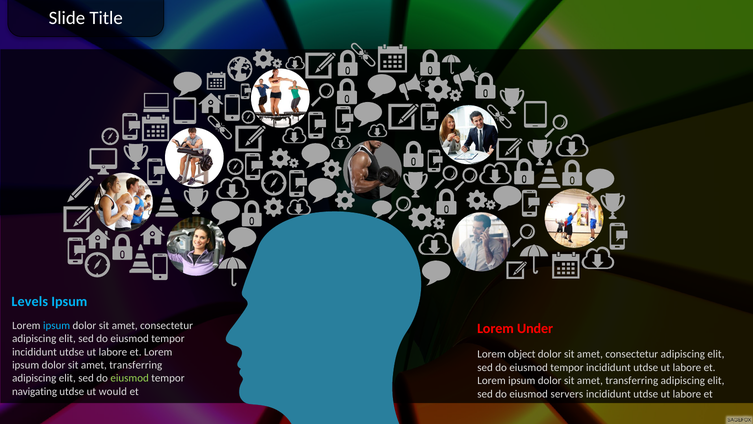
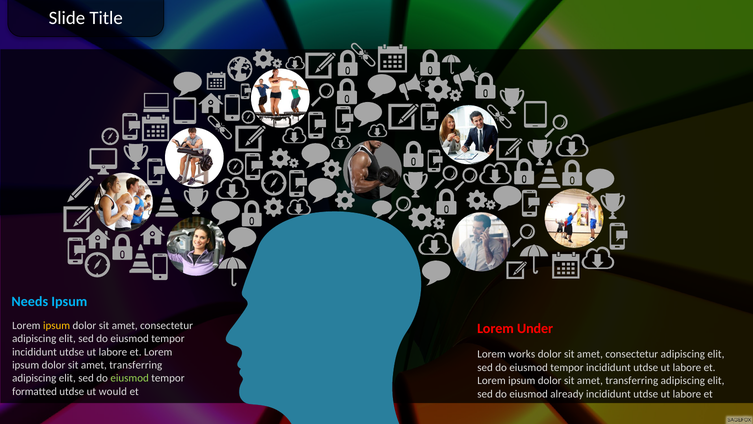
Levels: Levels -> Needs
ipsum at (57, 325) colour: light blue -> yellow
object: object -> works
navigating: navigating -> formatted
servers: servers -> already
